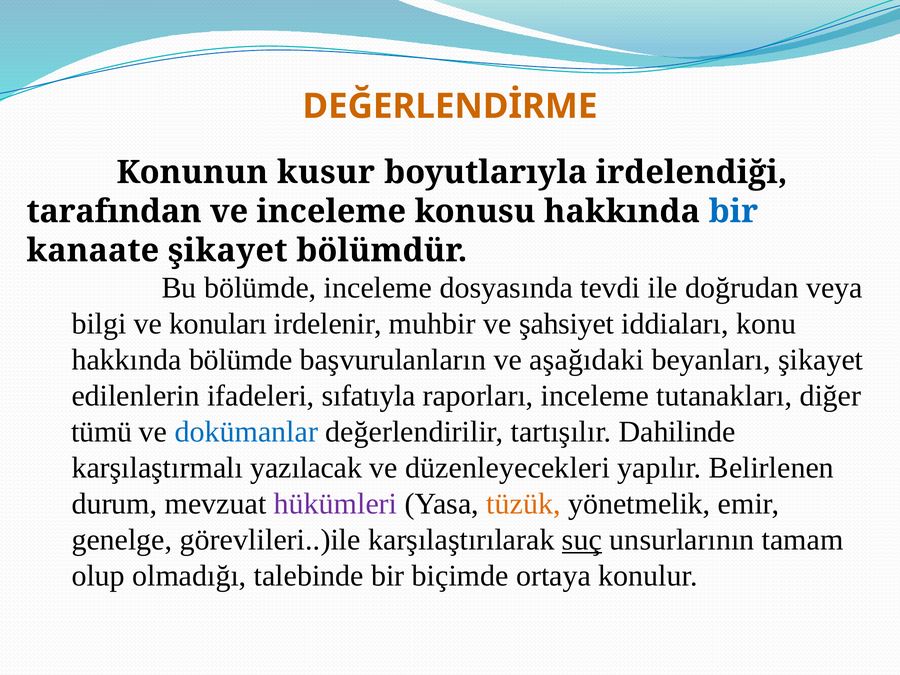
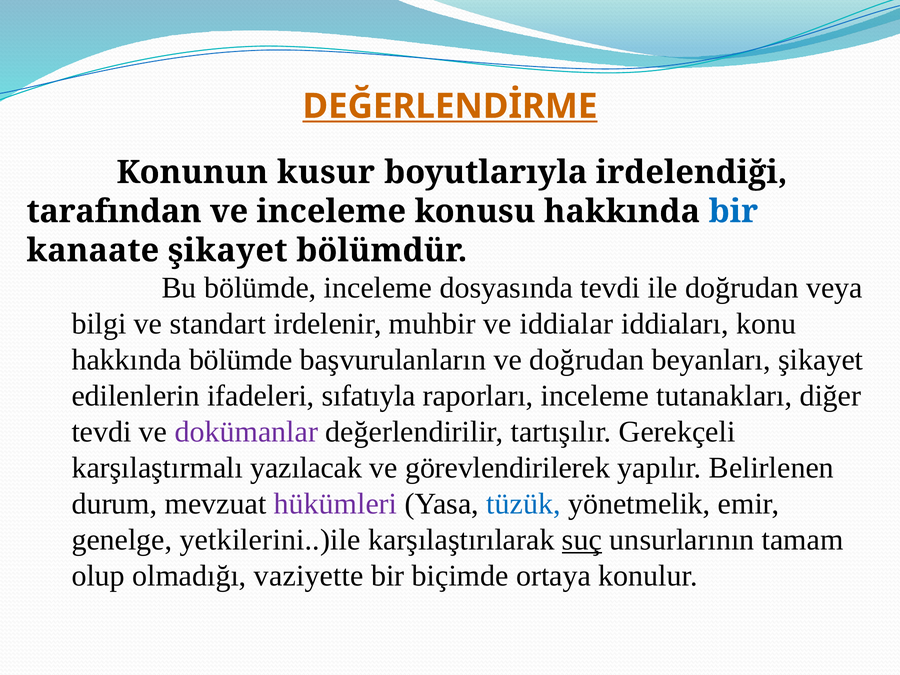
DEĞERLENDİRME underline: none -> present
konuları: konuları -> standart
şahsiyet: şahsiyet -> iddialar
ve aşağıdaki: aşağıdaki -> doğrudan
tümü at (102, 432): tümü -> tevdi
dokümanlar colour: blue -> purple
Dahilinde: Dahilinde -> Gerekçeli
düzenleyecekleri: düzenleyecekleri -> görevlendirilerek
tüzük colour: orange -> blue
görevlileri..)ile: görevlileri..)ile -> yetkilerini..)ile
talebinde: talebinde -> vaziyette
